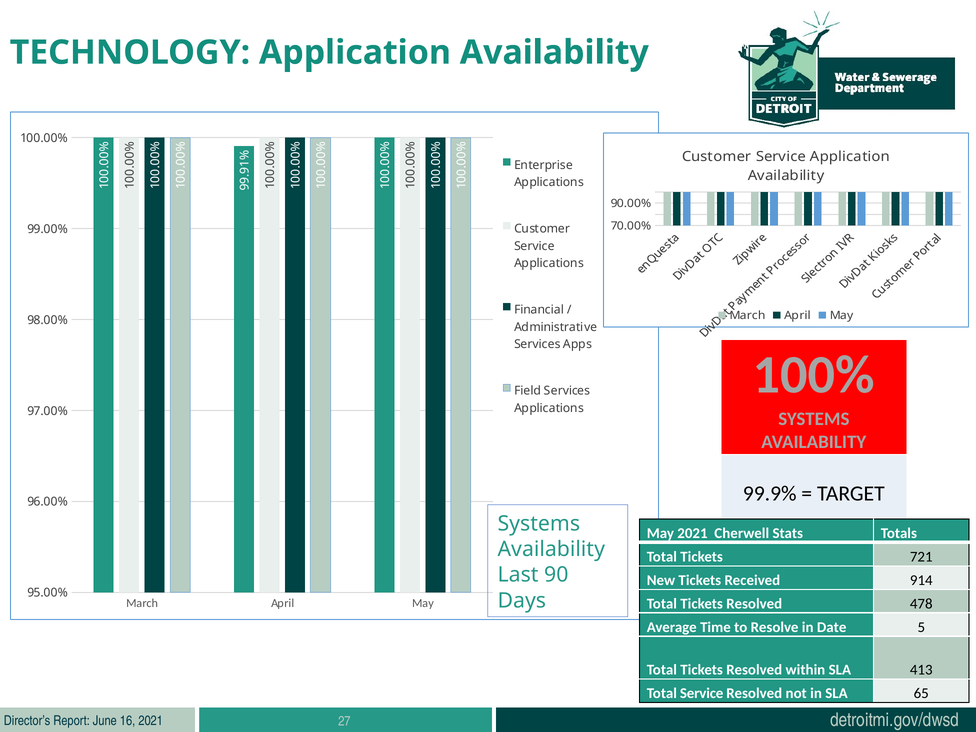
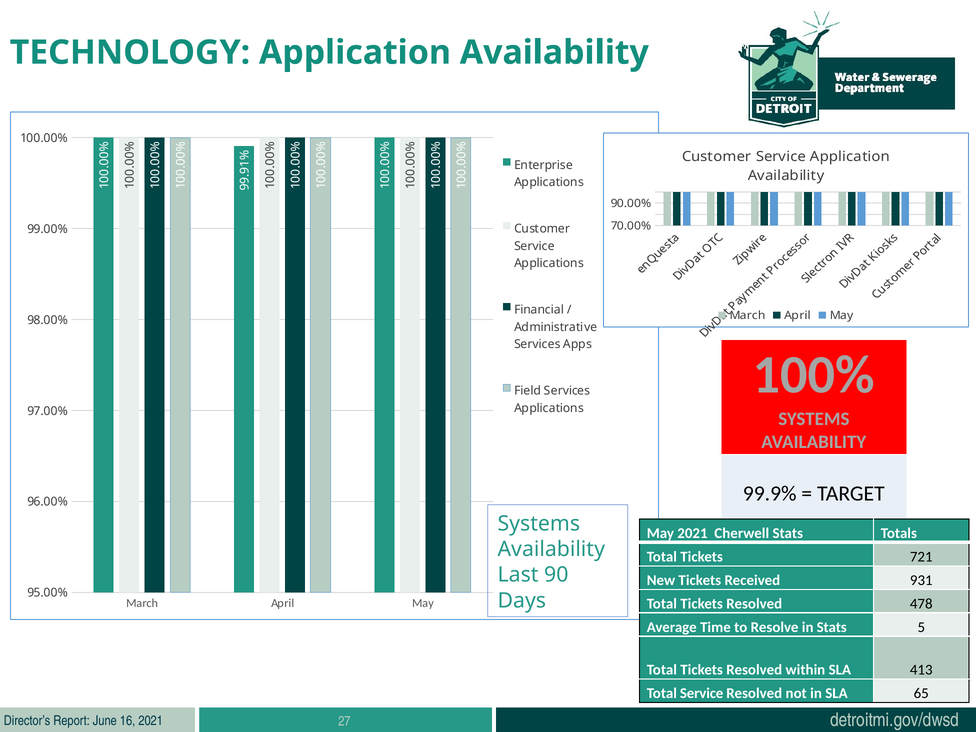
914: 914 -> 931
in Date: Date -> Stats
